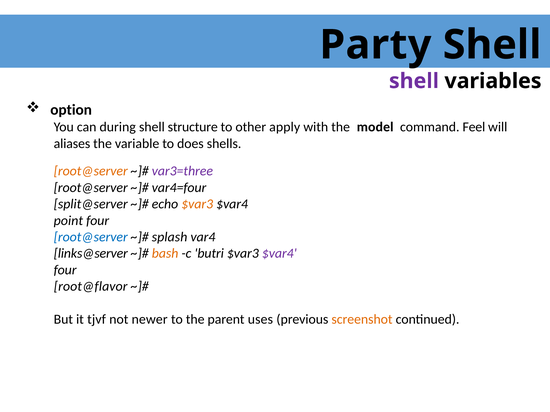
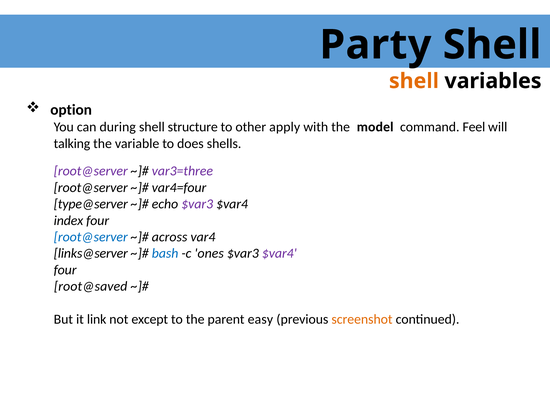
shell at (414, 81) colour: purple -> orange
aliases: aliases -> talking
root@server at (91, 171) colour: orange -> purple
split@server: split@server -> type@server
$var3 at (197, 204) colour: orange -> purple
point: point -> index
splash: splash -> across
bash colour: orange -> blue
butri: butri -> ones
root@flavor: root@flavor -> root@saved
tjvf: tjvf -> link
newer: newer -> except
uses: uses -> easy
